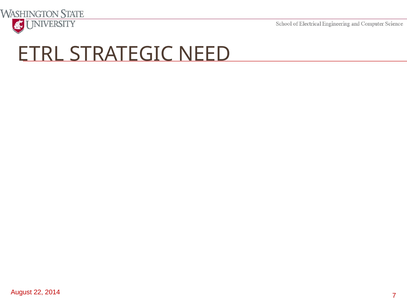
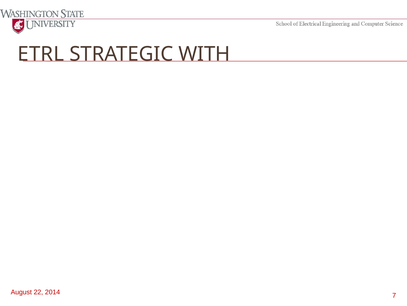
NEED: NEED -> WITH
